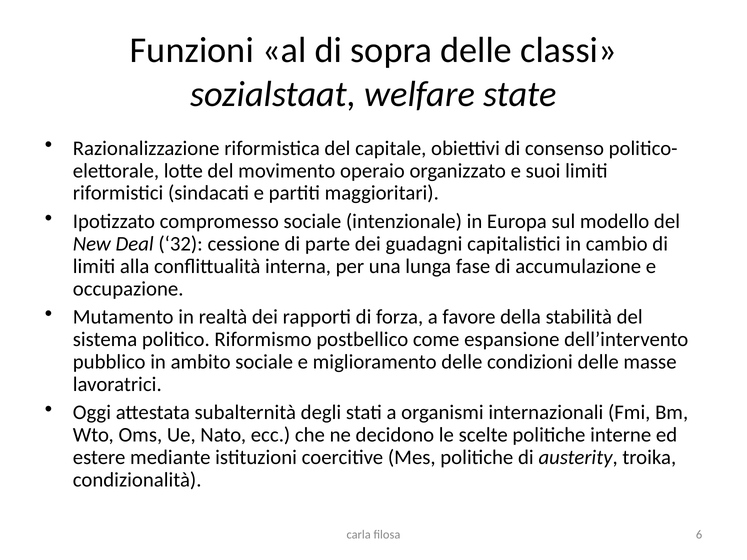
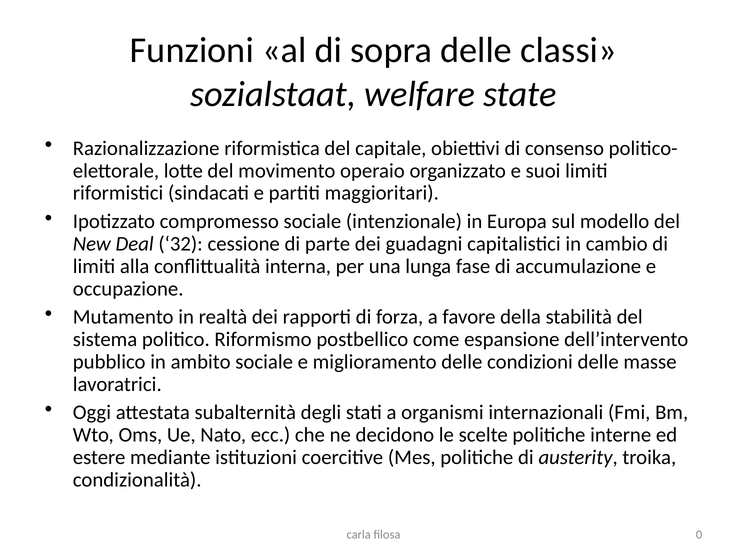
6: 6 -> 0
